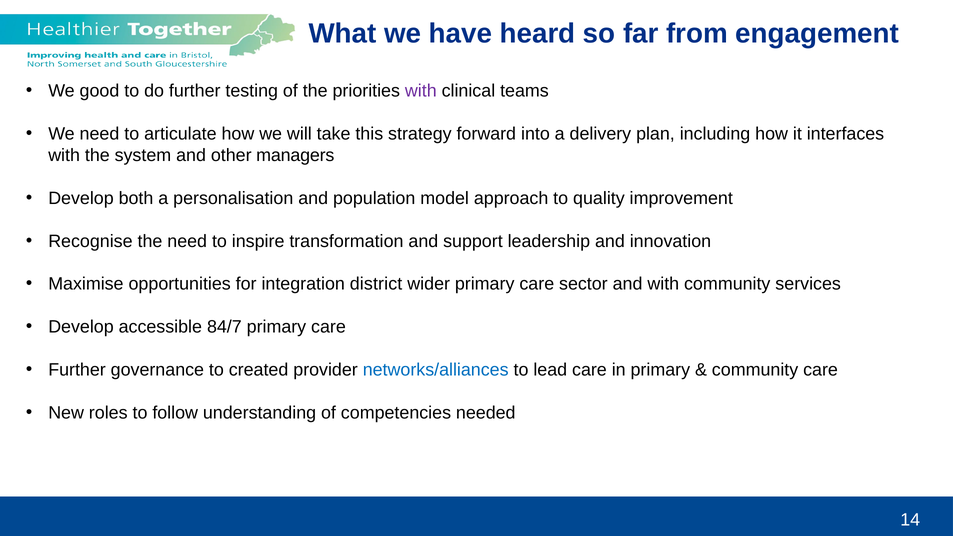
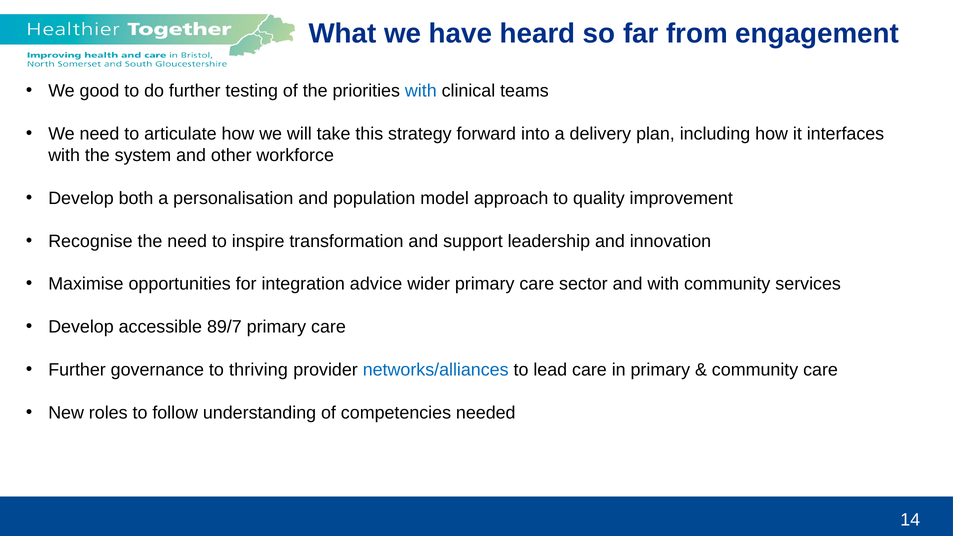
with at (421, 91) colour: purple -> blue
managers: managers -> workforce
district: district -> advice
84/7: 84/7 -> 89/7
created: created -> thriving
